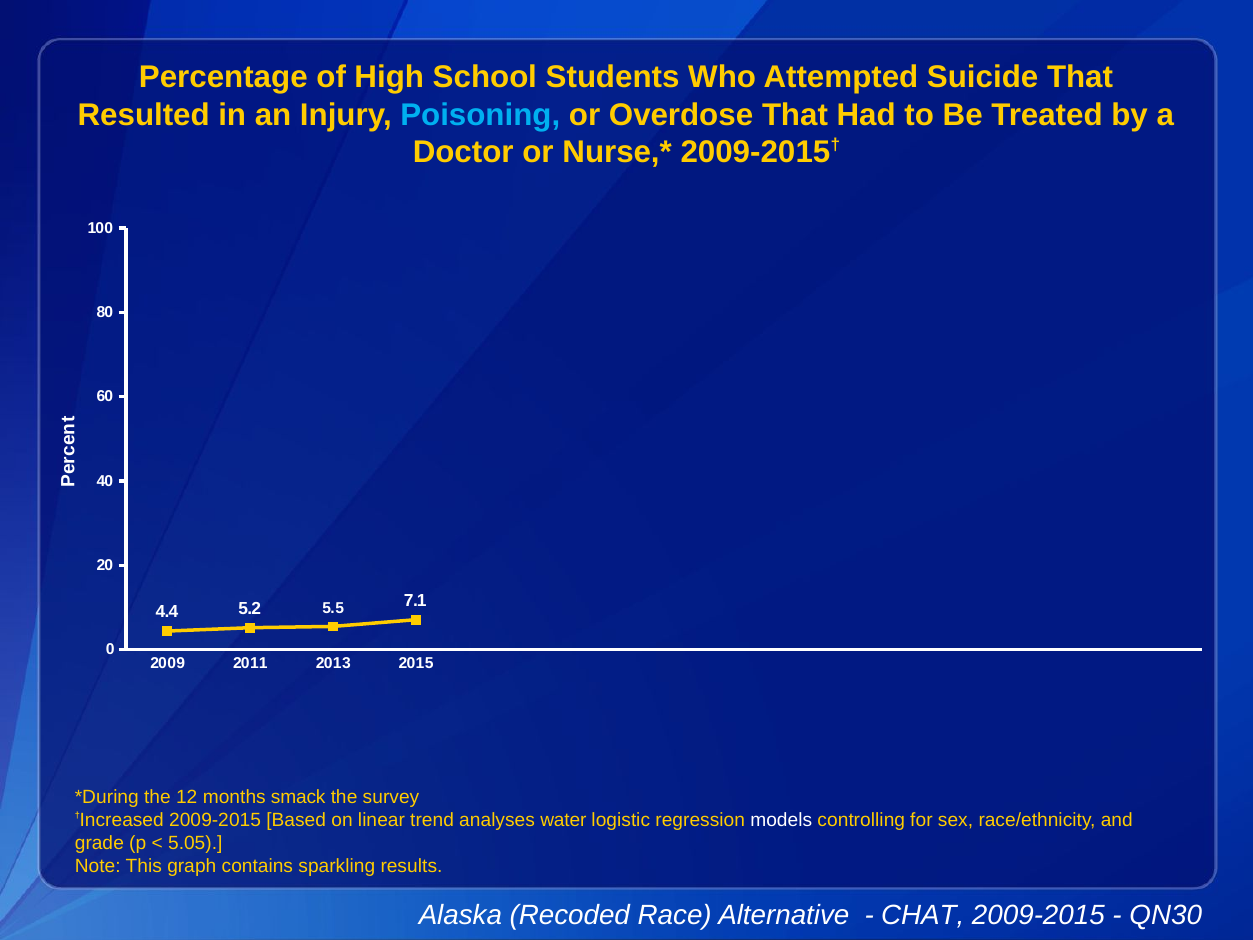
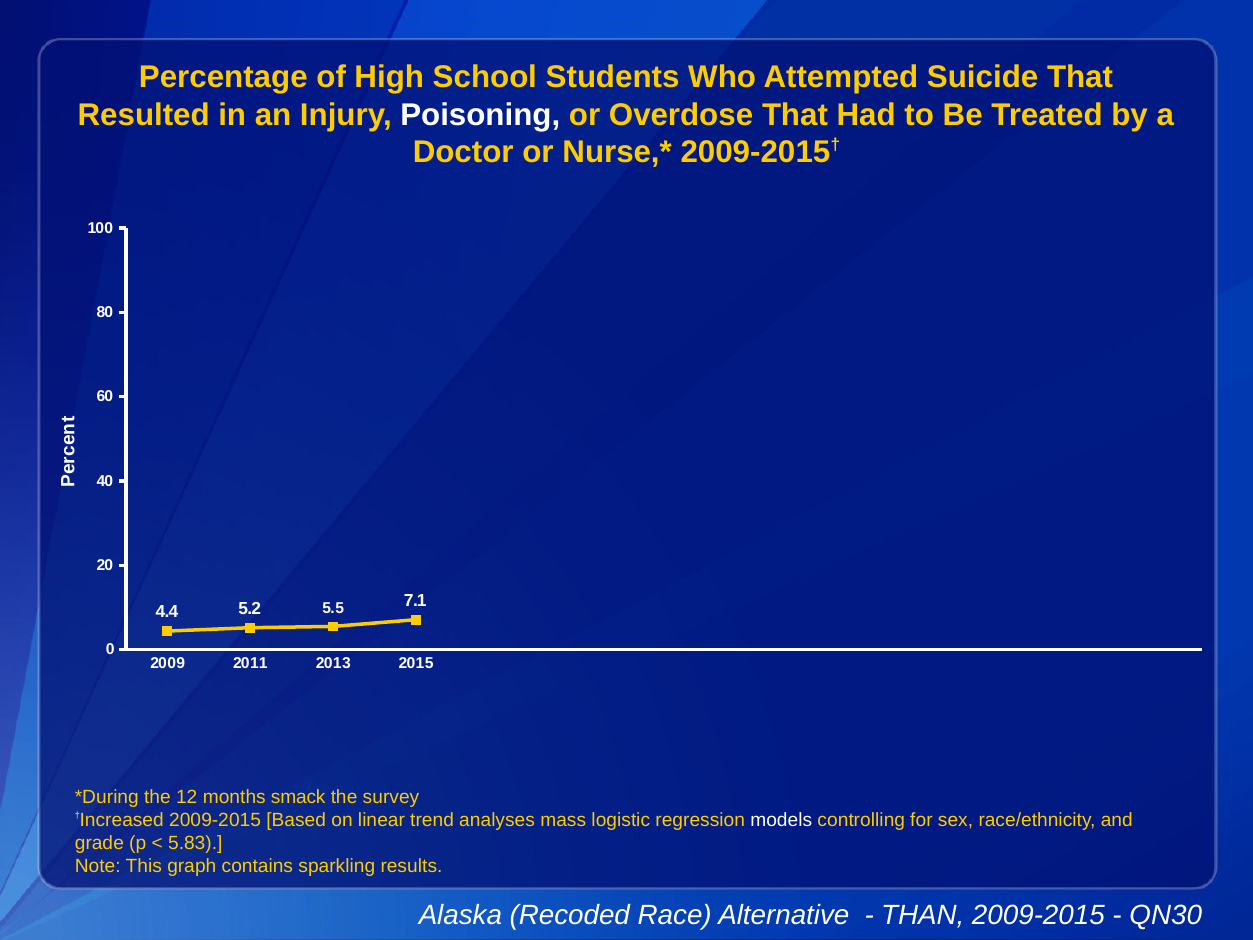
Poisoning colour: light blue -> white
water: water -> mass
5.05: 5.05 -> 5.83
CHAT: CHAT -> THAN
